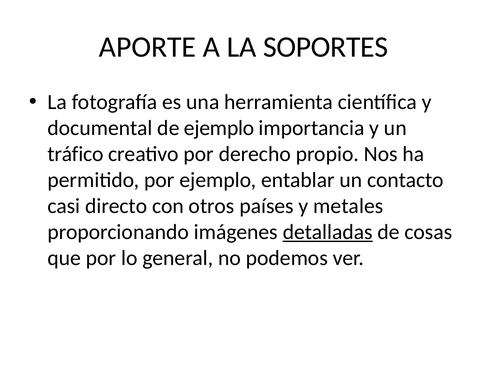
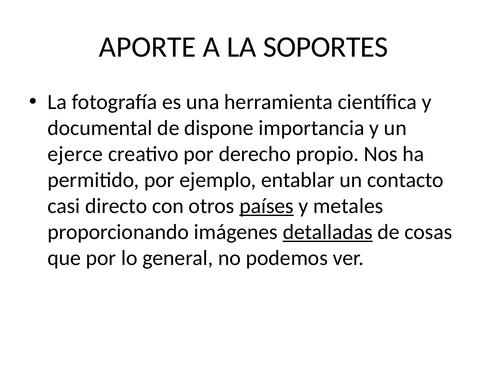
de ejemplo: ejemplo -> dispone
tráfico: tráfico -> ejerce
países underline: none -> present
